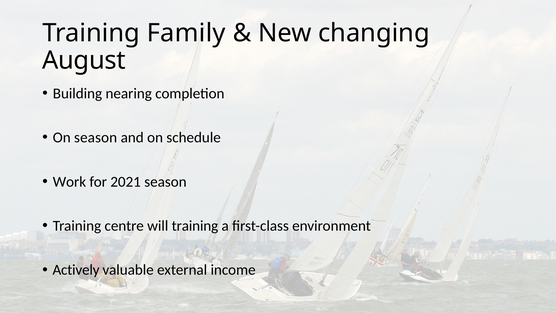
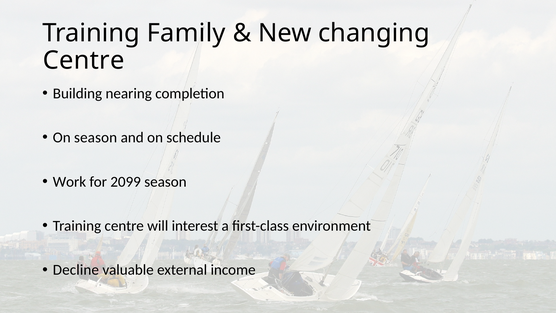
August at (84, 60): August -> Centre
2021: 2021 -> 2099
will training: training -> interest
Actively: Actively -> Decline
